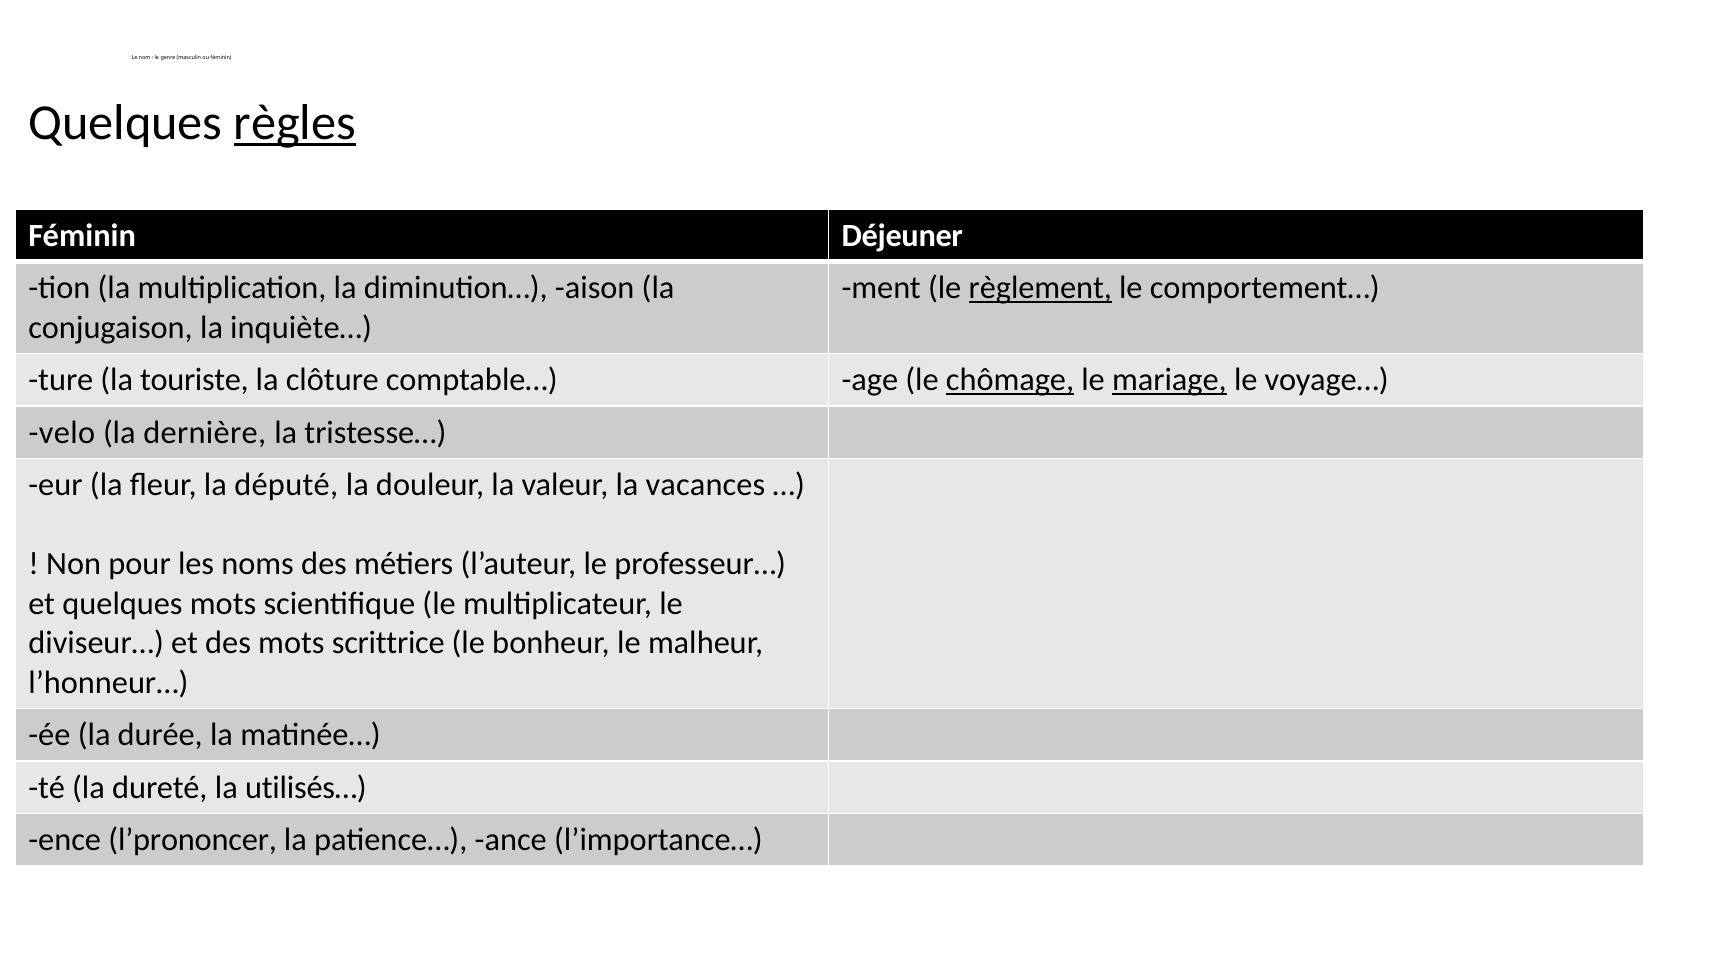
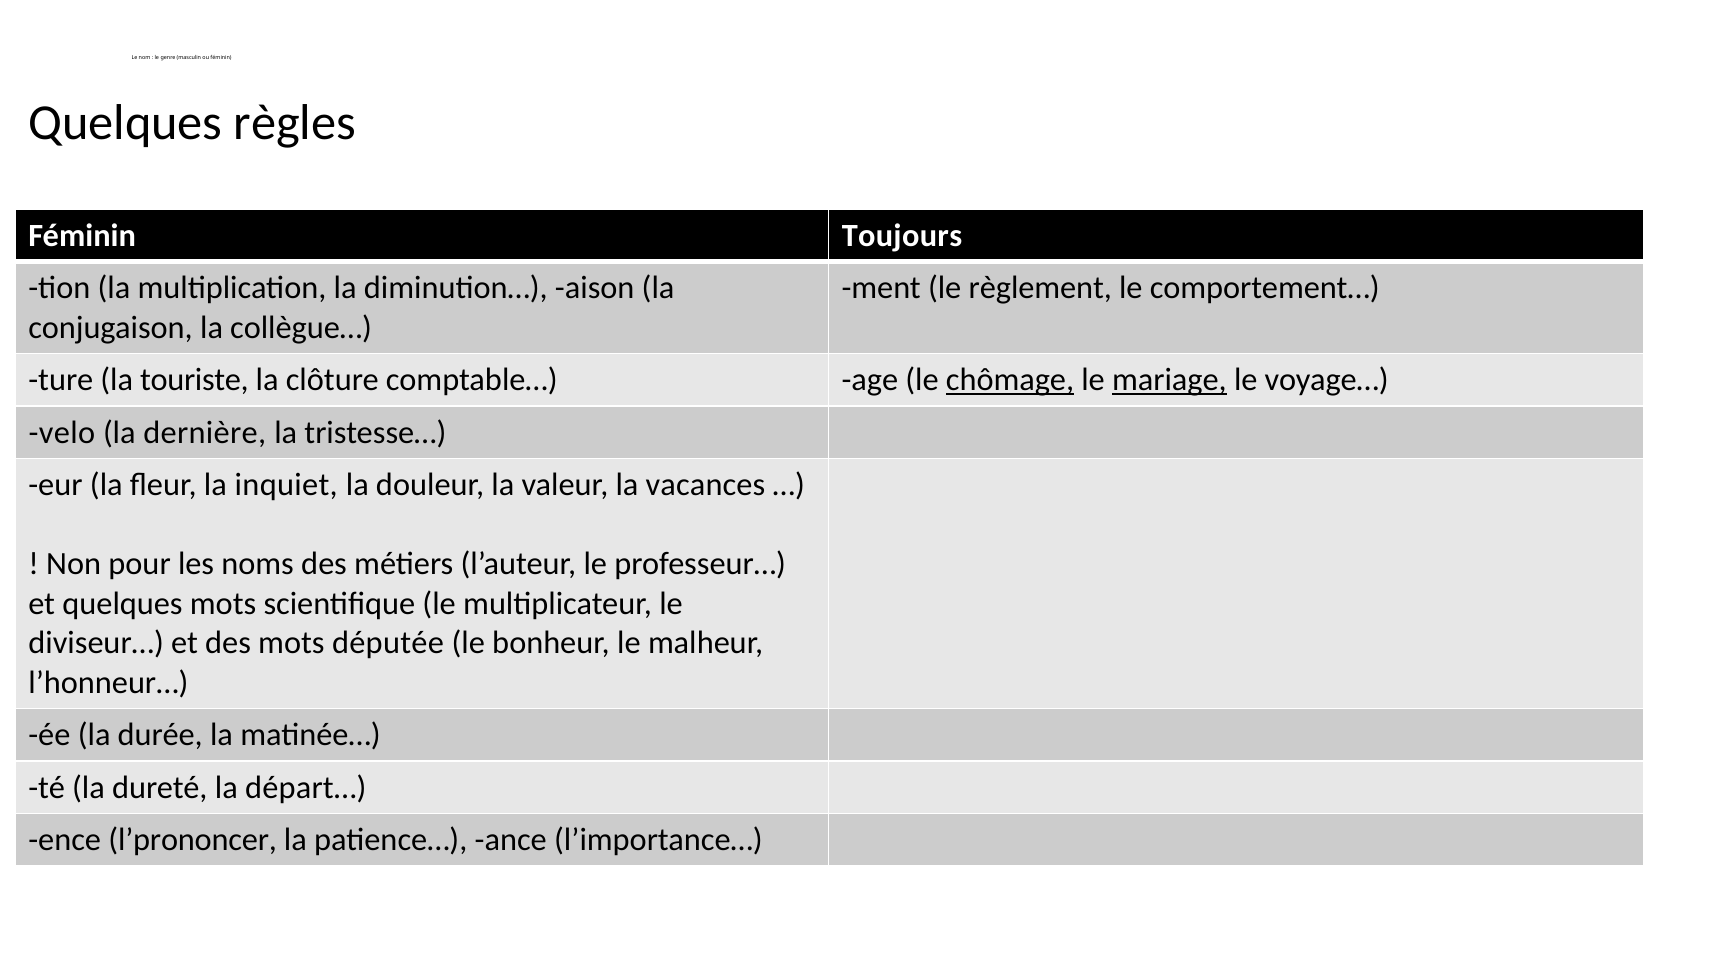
règles underline: present -> none
Déjeuner: Déjeuner -> Toujours
règlement underline: present -> none
inquiète…: inquiète… -> collègue…
député: député -> inquiet
scrittrice: scrittrice -> députée
utilisés…: utilisés… -> départ…
